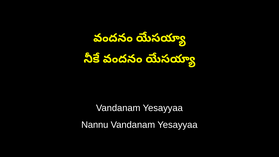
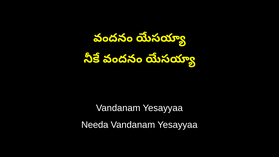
Nannu: Nannu -> Needa
